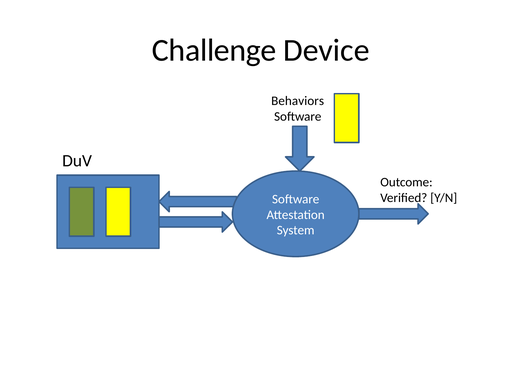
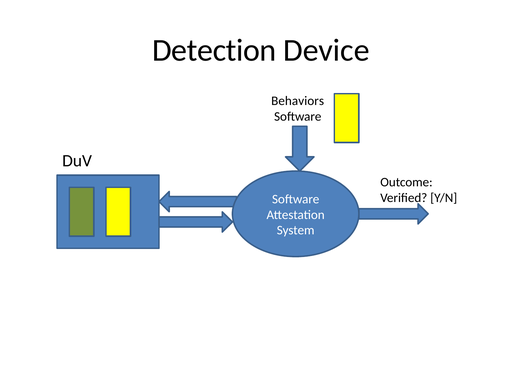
Challenge: Challenge -> Detection
